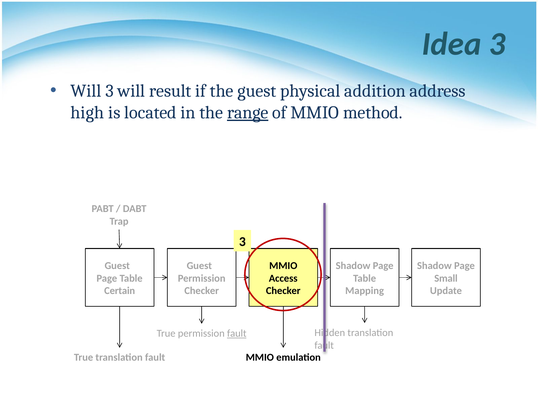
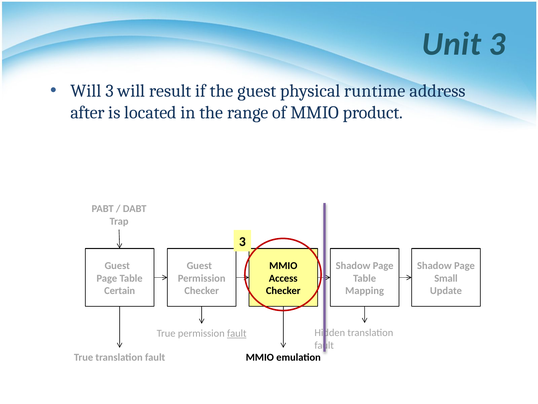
Idea: Idea -> Unit
addition: addition -> runtime
high: high -> after
range underline: present -> none
method: method -> product
